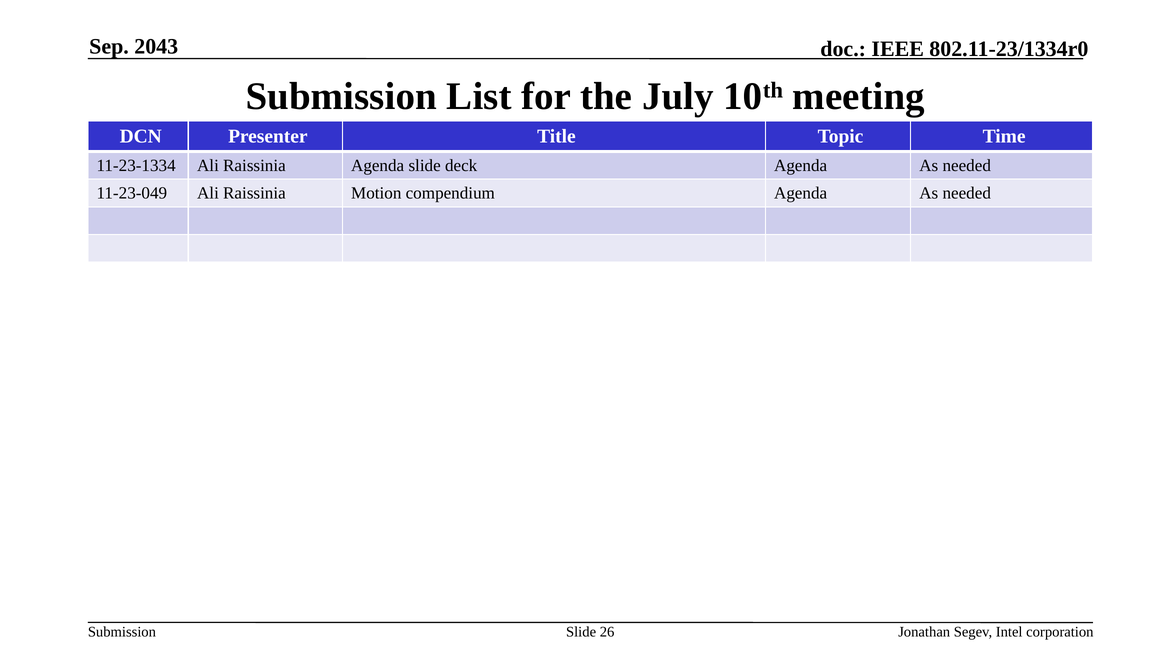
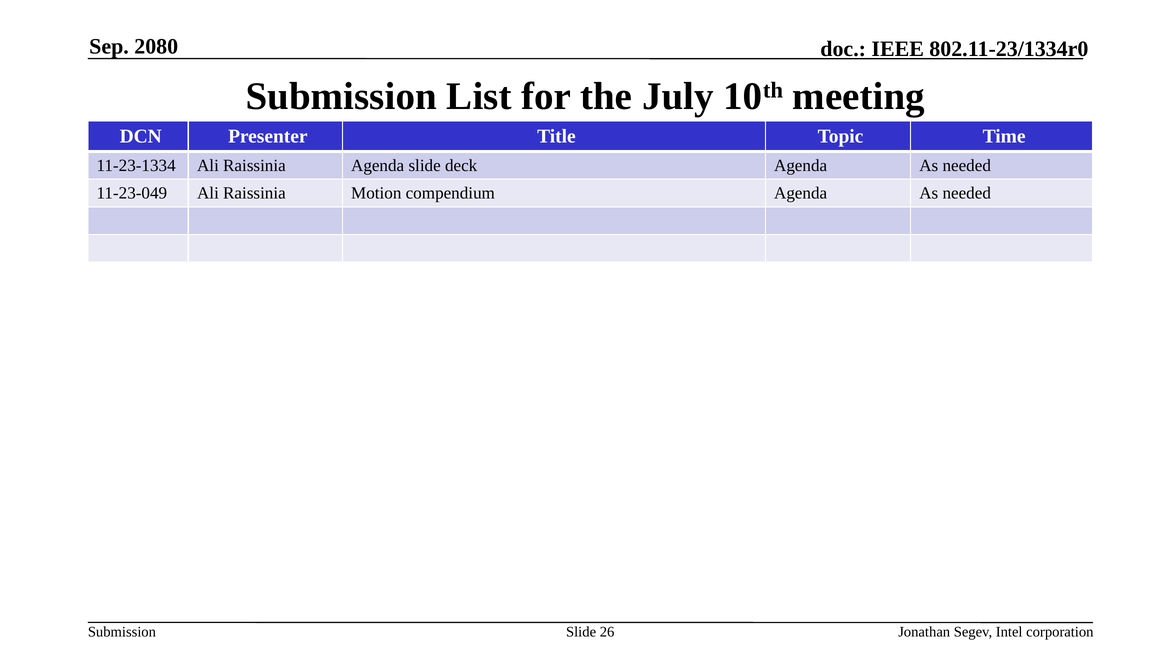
2043: 2043 -> 2080
